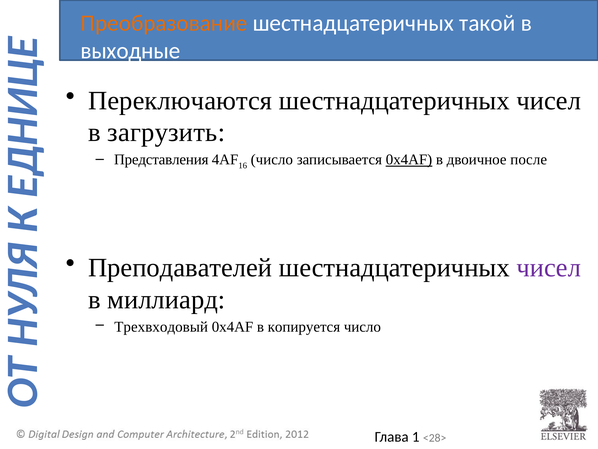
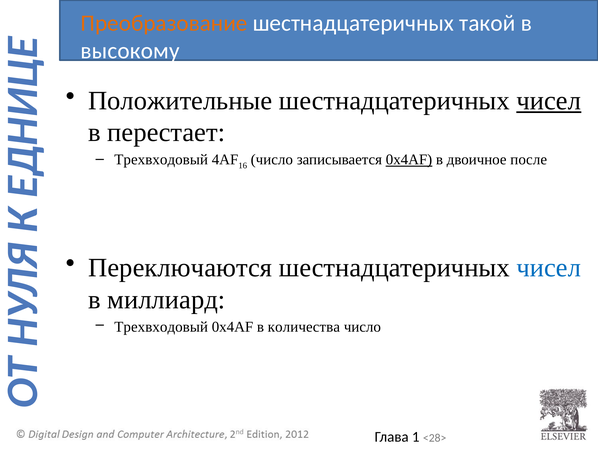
выходные: выходные -> высокому
Переключаются: Переключаются -> Положительные
чисел at (549, 100) underline: none -> present
загрузить: загрузить -> перестает
Представления at (161, 159): Представления -> Трехвходовый
Преподавателей: Преподавателей -> Переключаются
чисел at (549, 267) colour: purple -> blue
копируется: копируется -> количества
